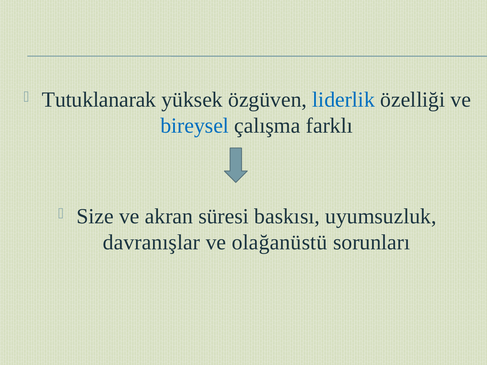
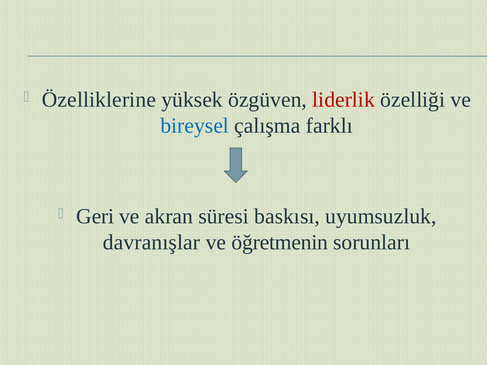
Tutuklanarak: Tutuklanarak -> Özelliklerine
liderlik colour: blue -> red
Size: Size -> Geri
olağanüstü: olağanüstü -> öğretmenin
